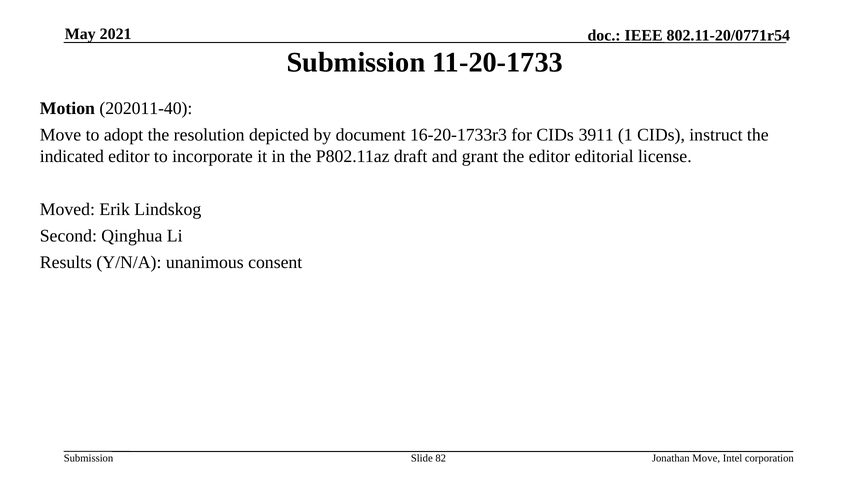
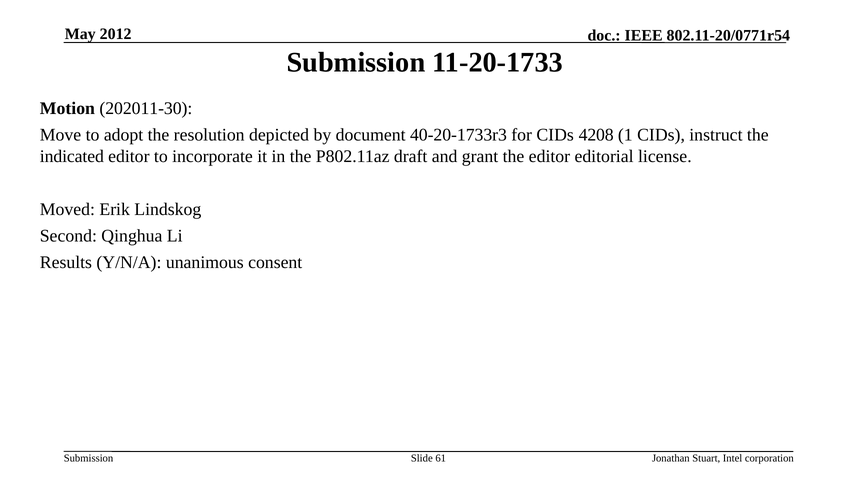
2021: 2021 -> 2012
202011-40: 202011-40 -> 202011-30
16-20-1733r3: 16-20-1733r3 -> 40-20-1733r3
3911: 3911 -> 4208
82: 82 -> 61
Jonathan Move: Move -> Stuart
